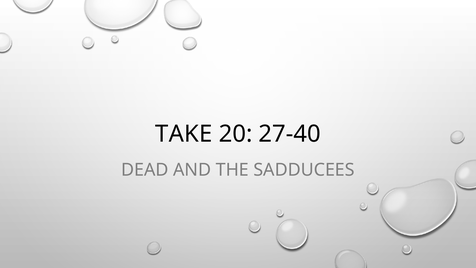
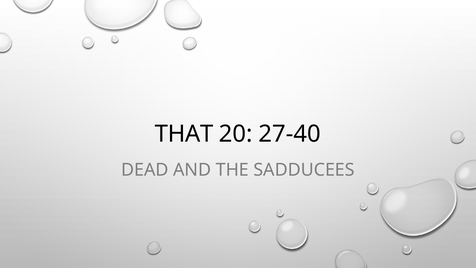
TAKE: TAKE -> THAT
